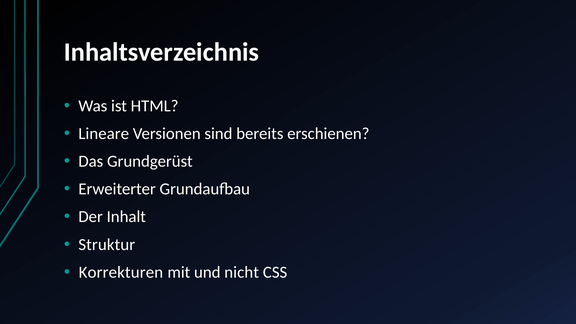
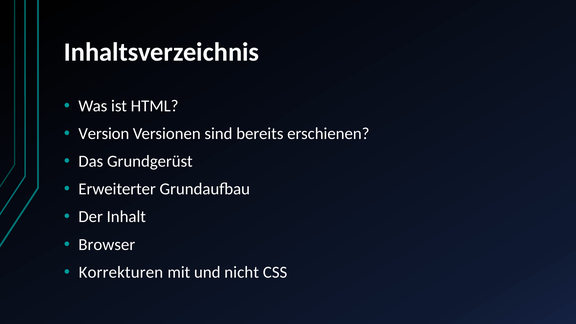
Lineare: Lineare -> Version
Struktur: Struktur -> Browser
